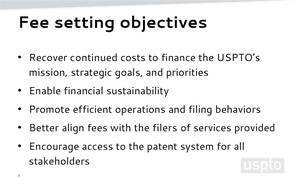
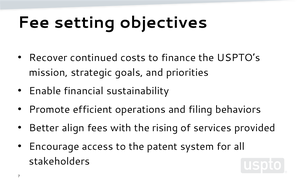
filers: filers -> rising
